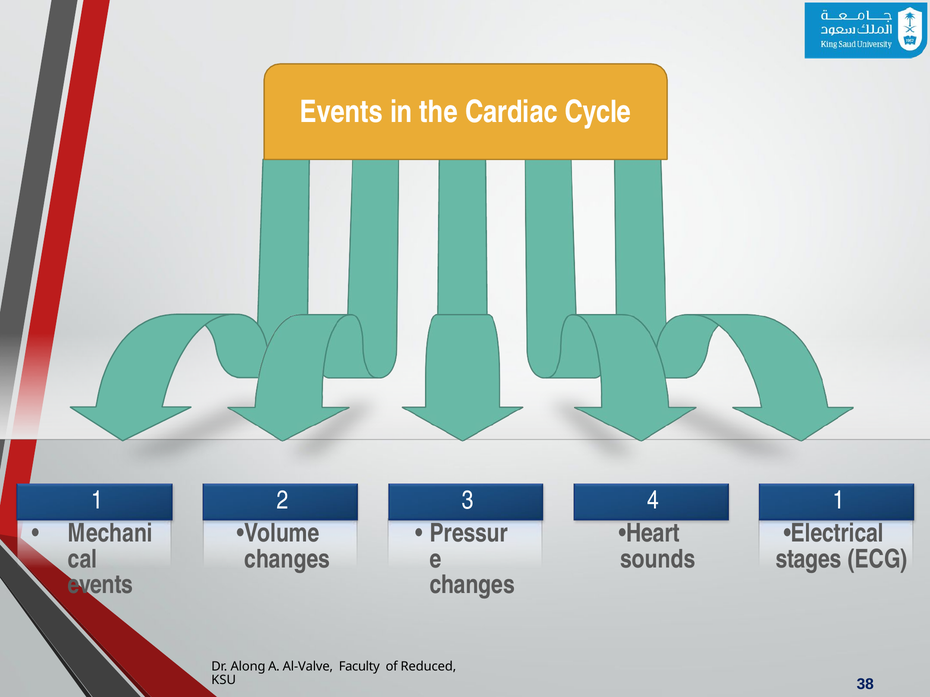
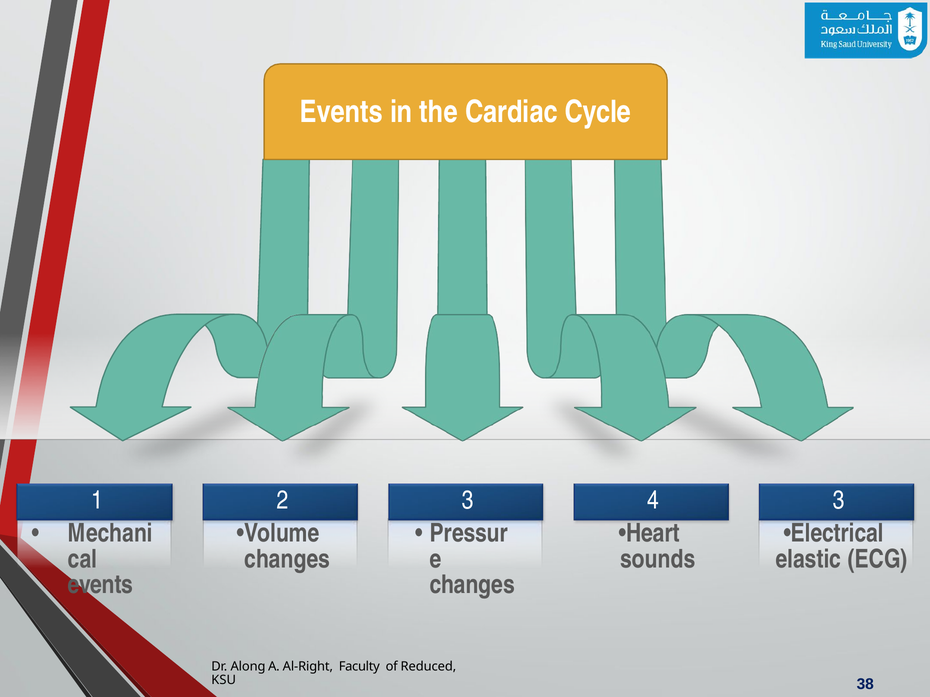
1 at (839, 501): 1 -> 3
stages: stages -> elastic
Al-Valve: Al-Valve -> Al-Right
